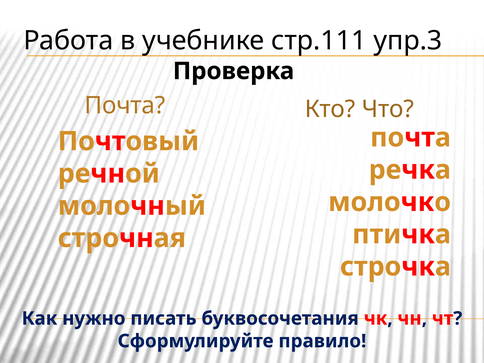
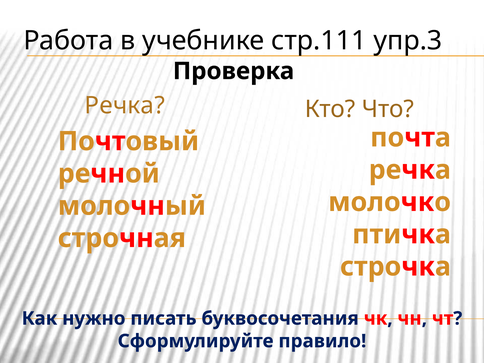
Почта at (125, 106): Почта -> Речка
